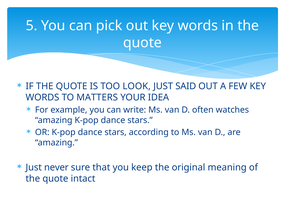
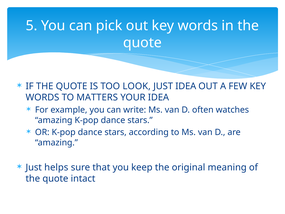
JUST SAID: SAID -> IDEA
never: never -> helps
